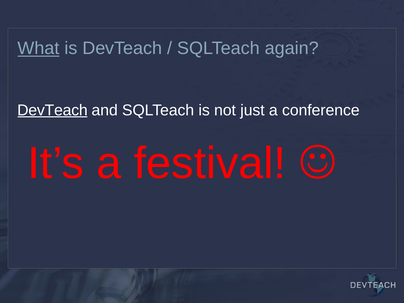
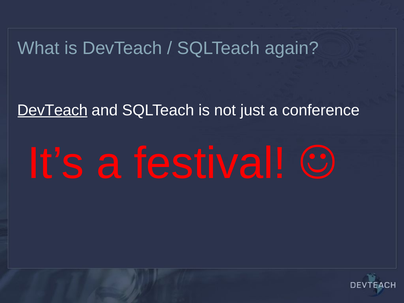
What underline: present -> none
